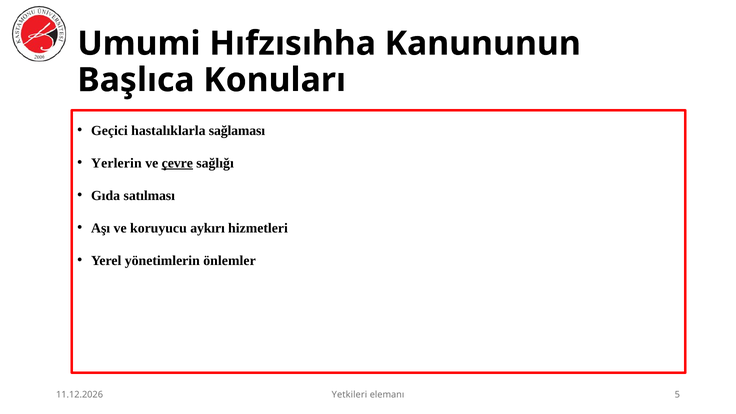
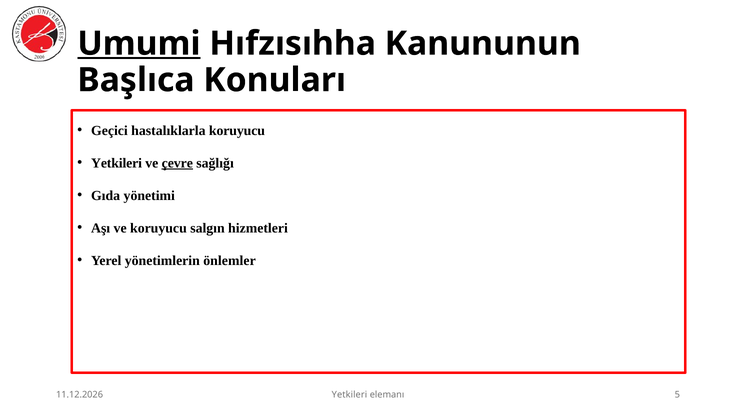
Umumi underline: none -> present
hastalıklarla sağlaması: sağlaması -> koruyucu
Yerlerin at (116, 163): Yerlerin -> Yetkileri
satılması: satılması -> yönetimi
aykırı: aykırı -> salgın
